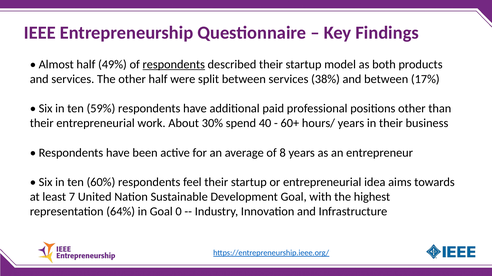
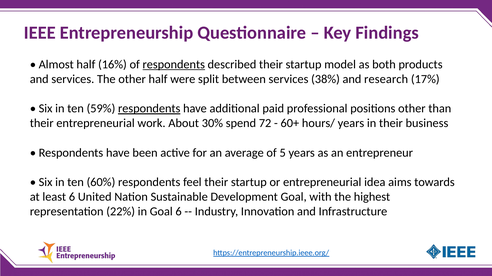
49%: 49% -> 16%
and between: between -> research
respondents at (149, 109) underline: none -> present
40: 40 -> 72
8: 8 -> 5
least 7: 7 -> 6
64%: 64% -> 22%
Goal 0: 0 -> 6
